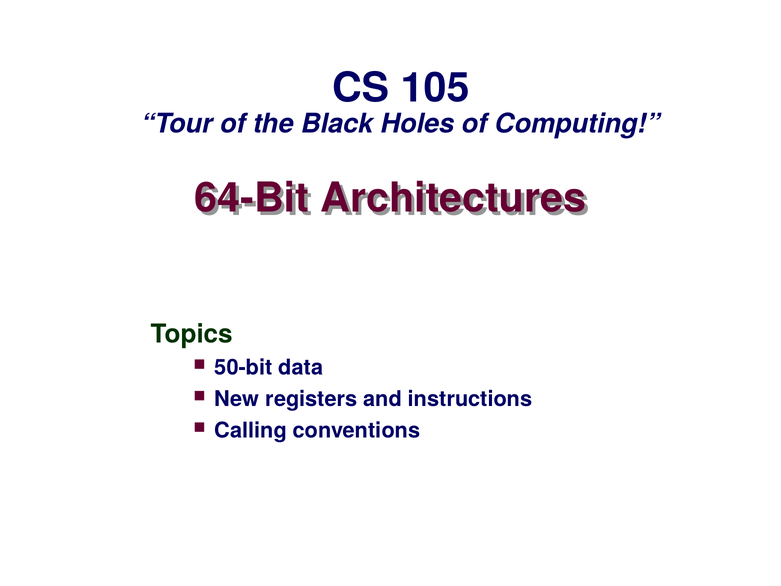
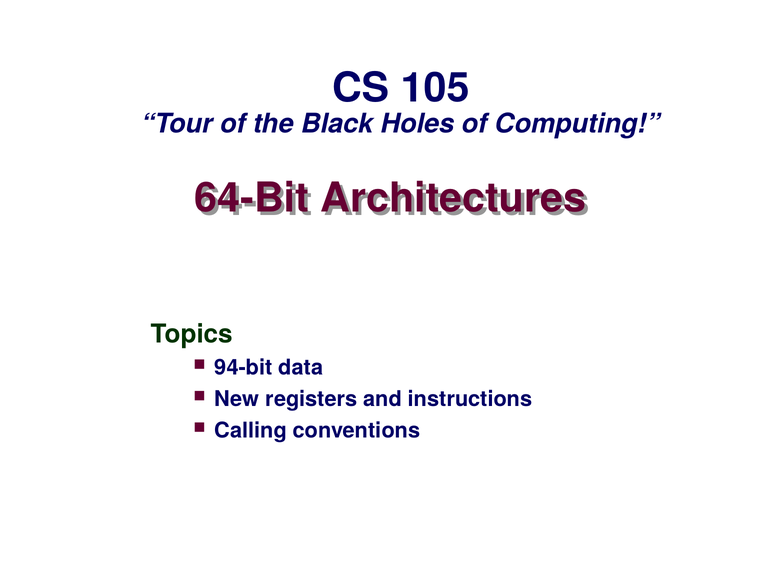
50-bit: 50-bit -> 94-bit
